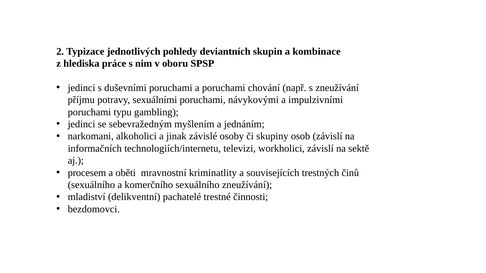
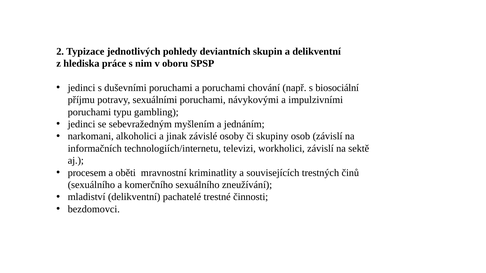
a kombinace: kombinace -> delikventní
s zneužívání: zneužívání -> biosociální
